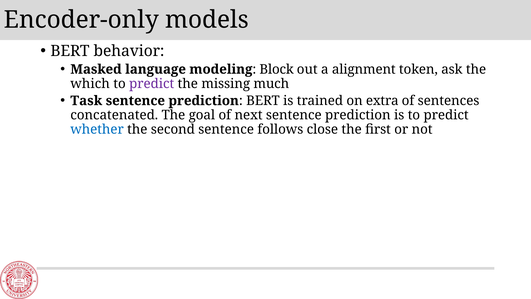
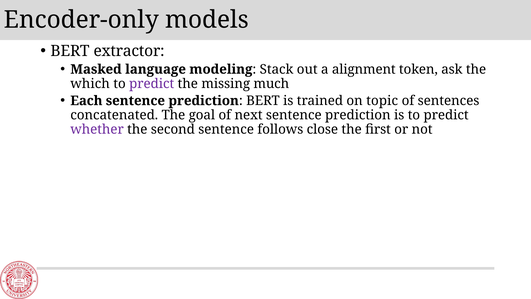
behavior: behavior -> extractor
Block: Block -> Stack
Task: Task -> Each
extra: extra -> topic
whether colour: blue -> purple
